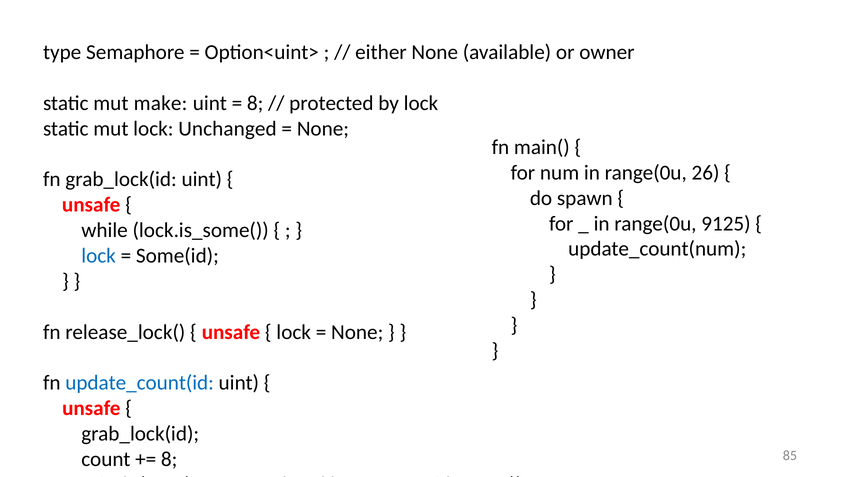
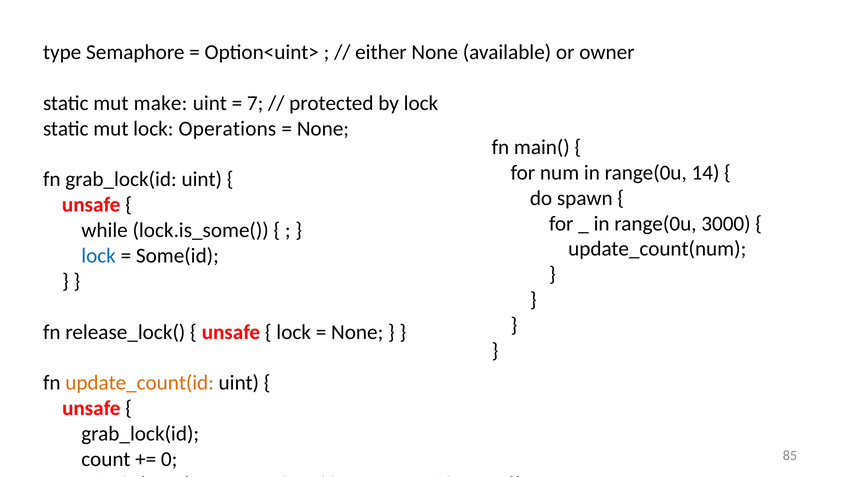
8 at (255, 103): 8 -> 7
Unchanged: Unchanged -> Operations
26: 26 -> 14
9125: 9125 -> 3000
update_count(id colour: blue -> orange
8 at (169, 459): 8 -> 0
